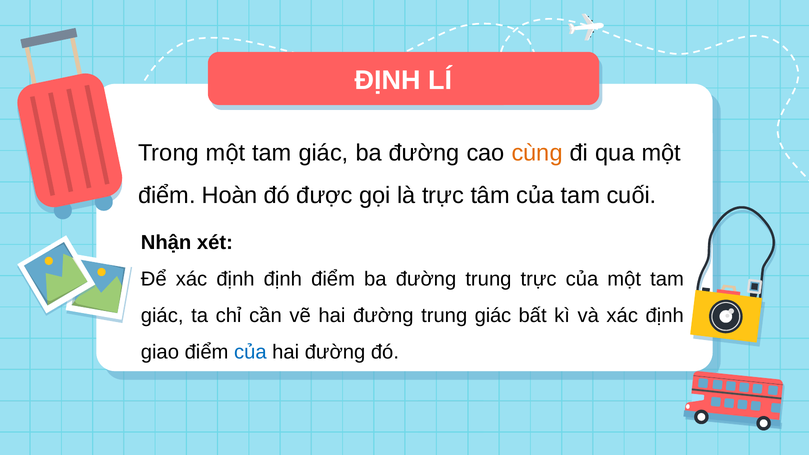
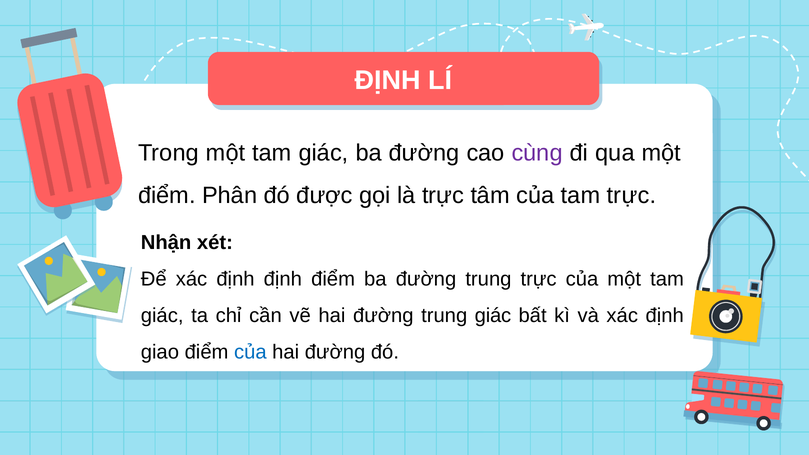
cùng colour: orange -> purple
Hoàn: Hoàn -> Phân
tam cuối: cuối -> trực
